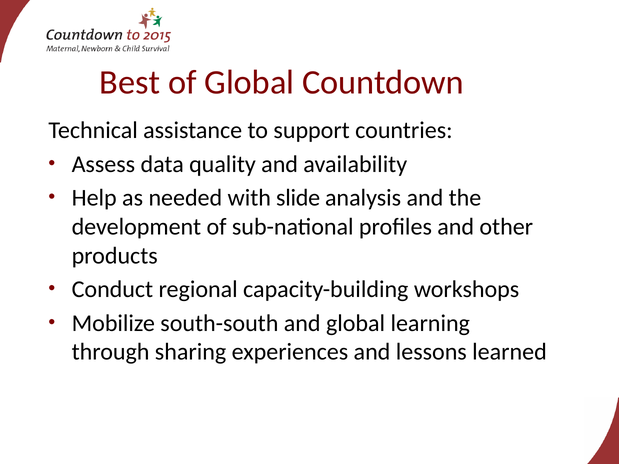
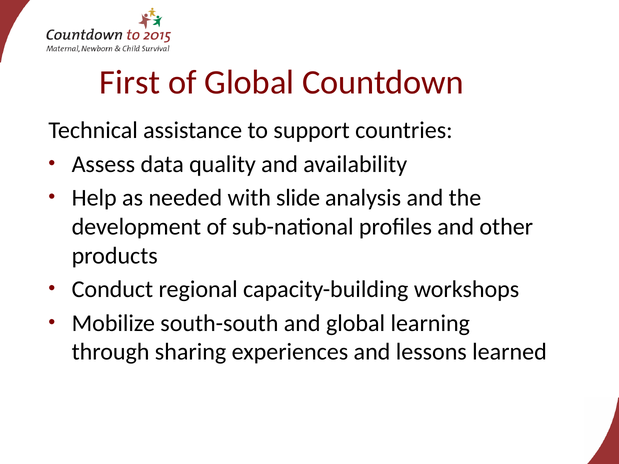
Best: Best -> First
